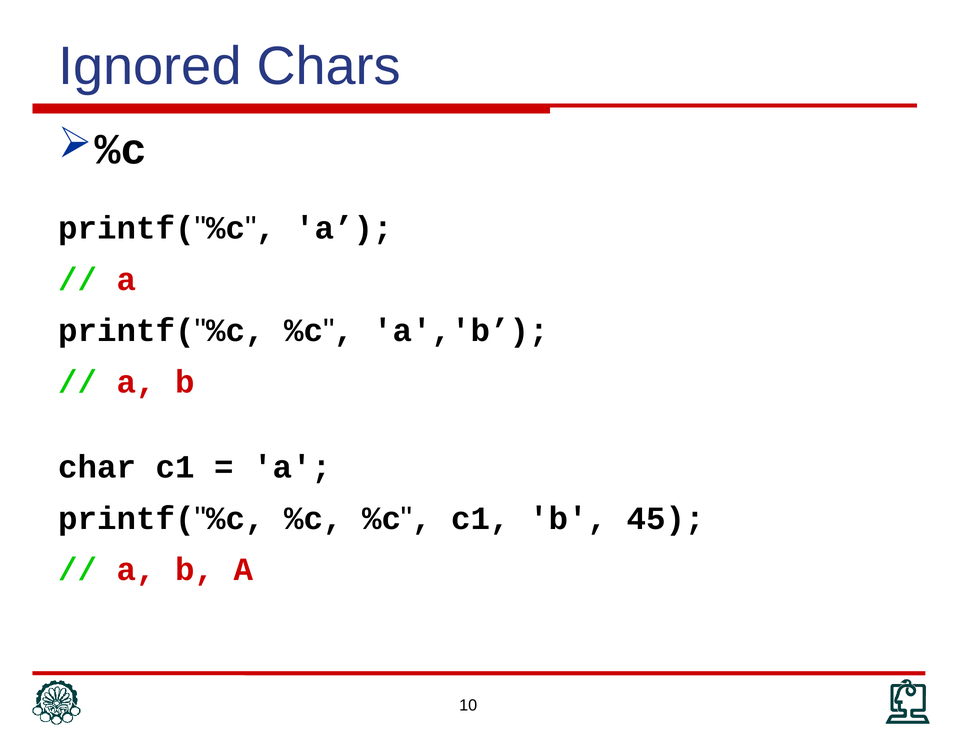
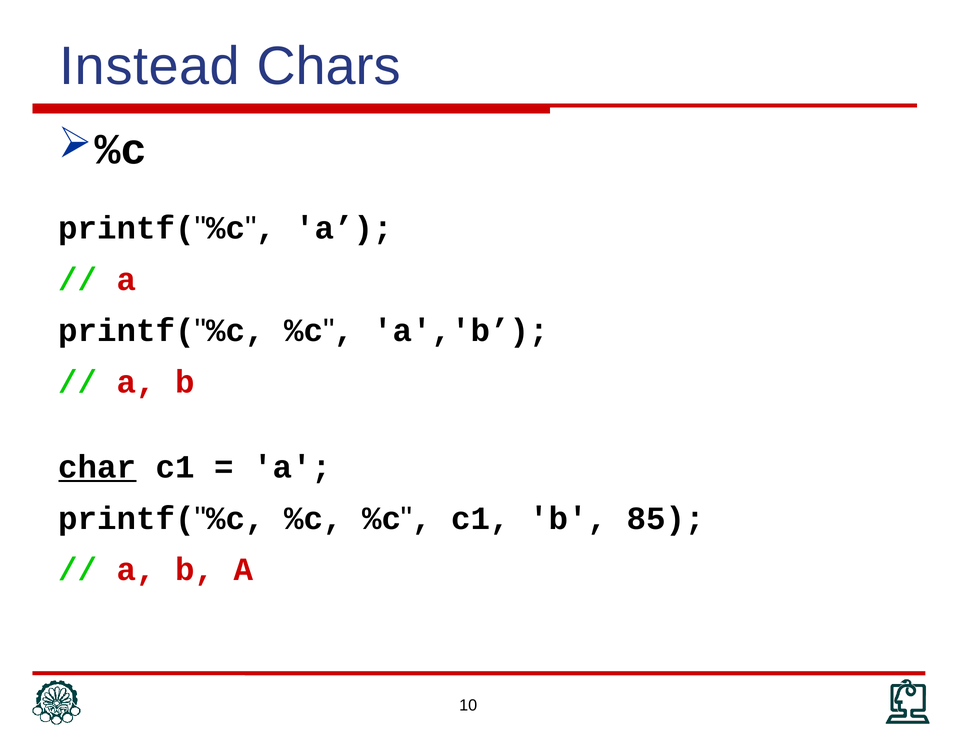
Ignored: Ignored -> Instead
char underline: none -> present
45: 45 -> 85
